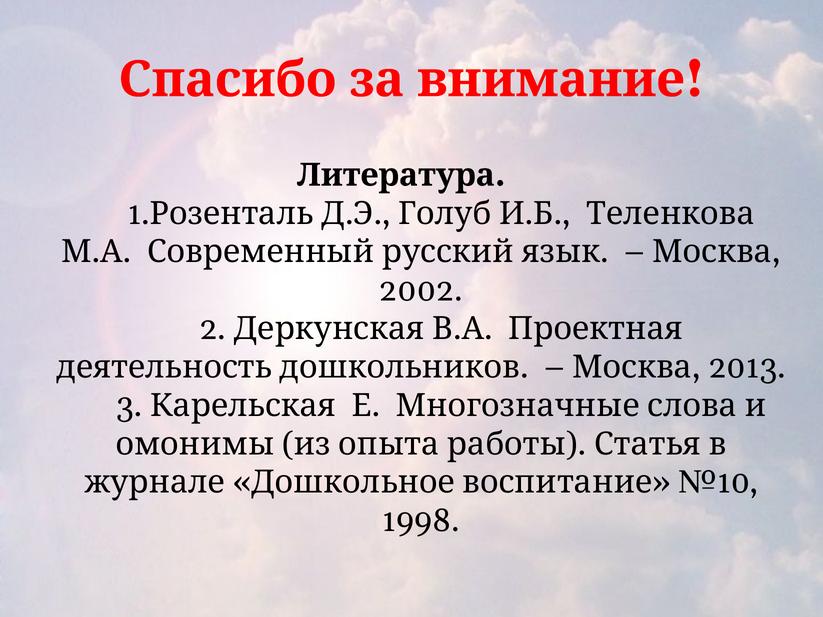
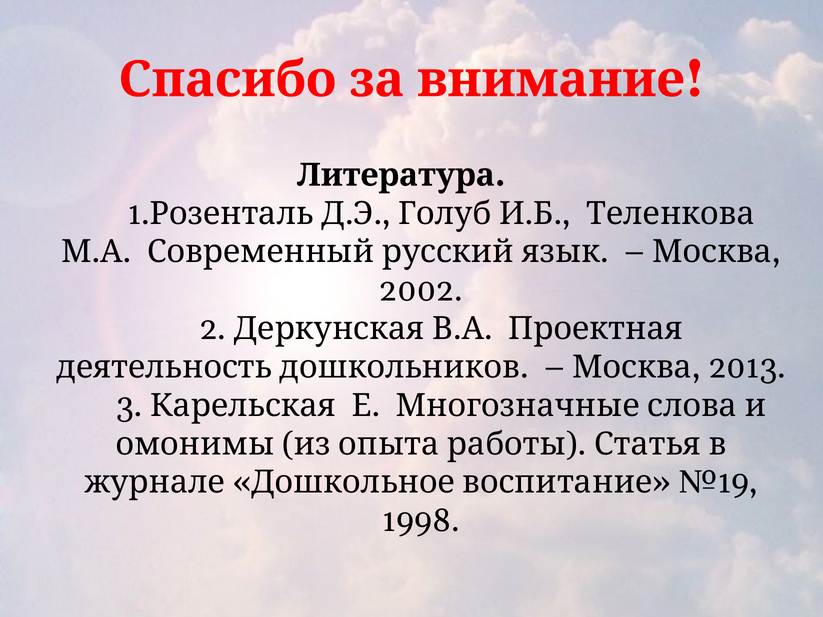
№10: №10 -> №19
